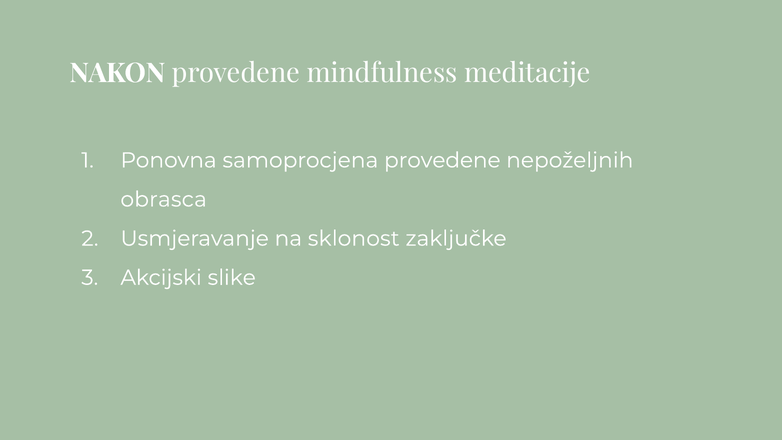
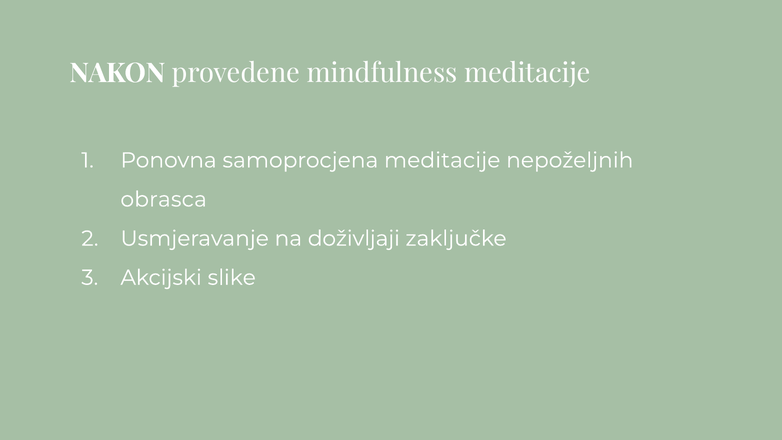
samoprocjena provedene: provedene -> meditacije
sklonost: sklonost -> doživljaji
